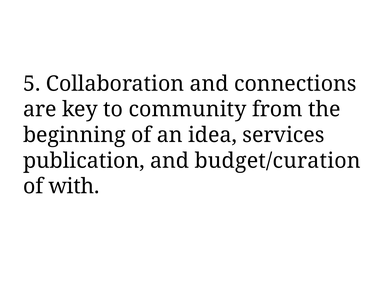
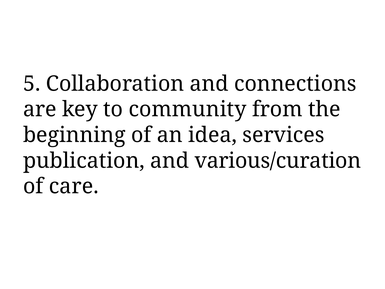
budget/curation: budget/curation -> various/curation
with: with -> care
